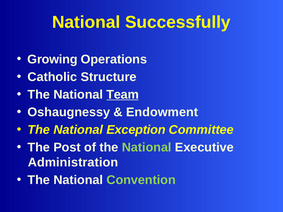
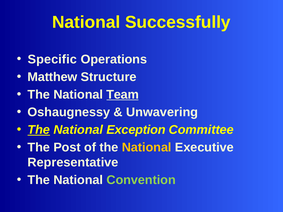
Growing: Growing -> Specific
Catholic: Catholic -> Matthew
Endowment: Endowment -> Unwavering
The at (39, 130) underline: none -> present
National at (147, 148) colour: light green -> yellow
Administration: Administration -> Representative
